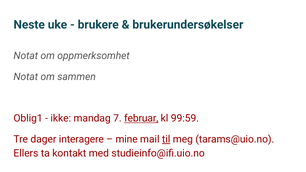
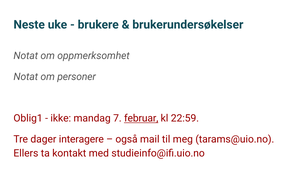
sammen: sammen -> personer
99:59: 99:59 -> 22:59
mine: mine -> også
til underline: present -> none
